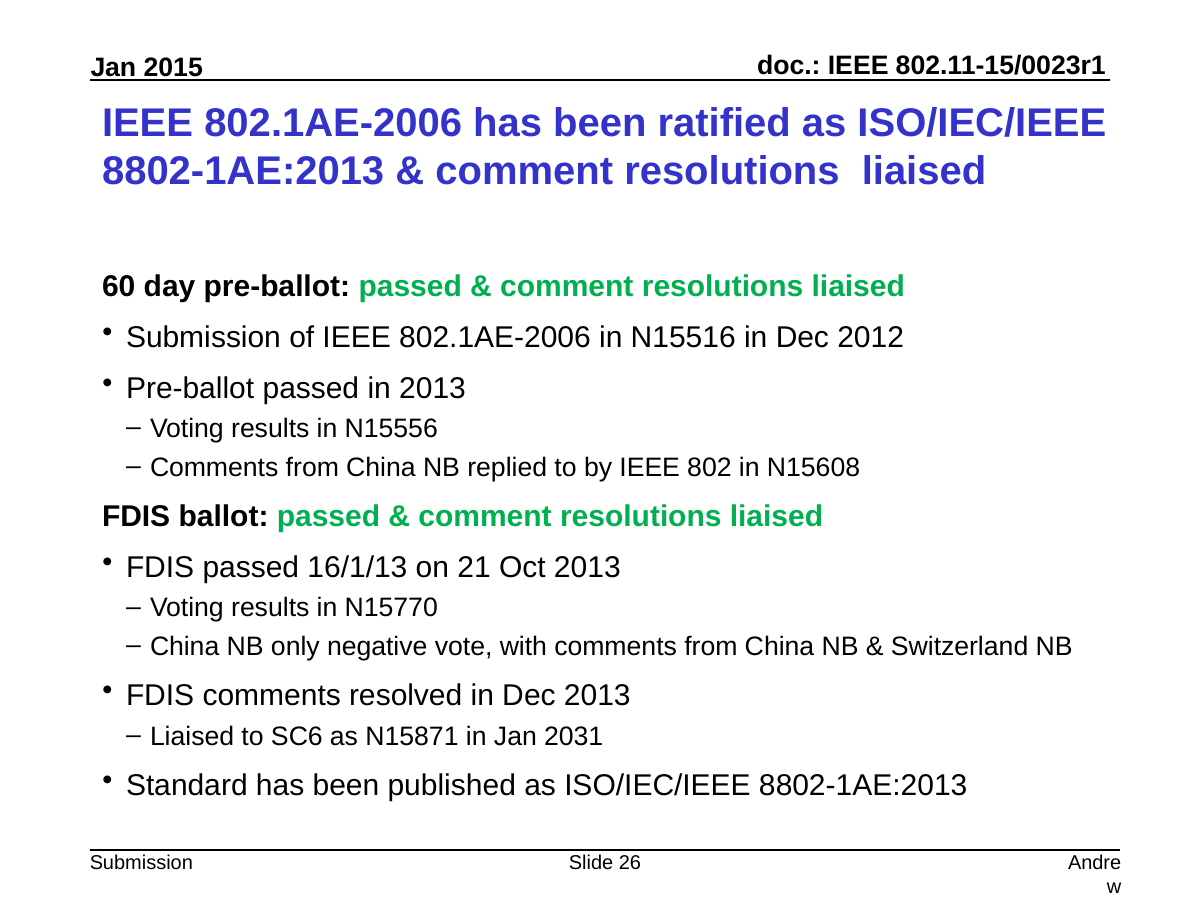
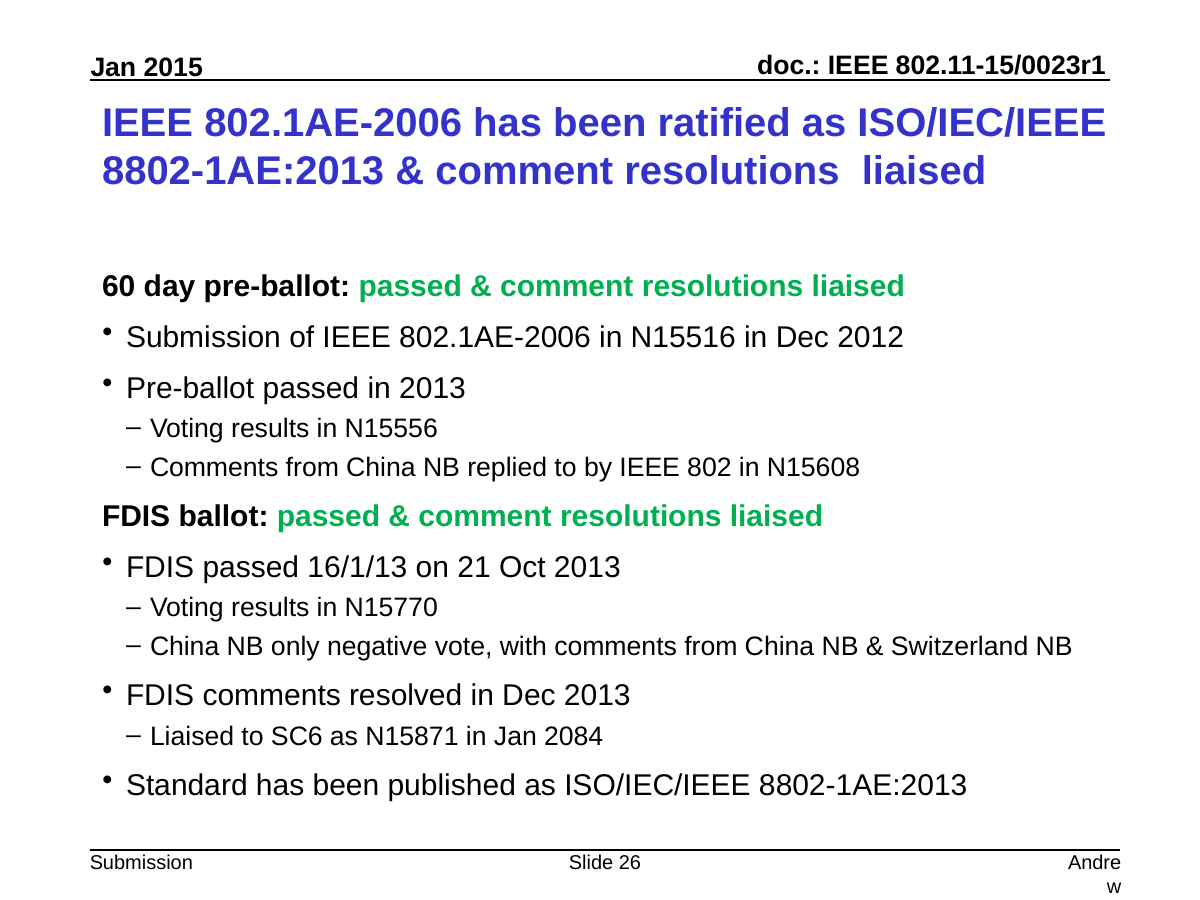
2031: 2031 -> 2084
